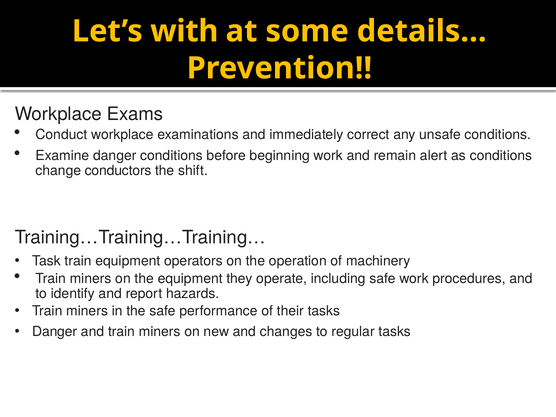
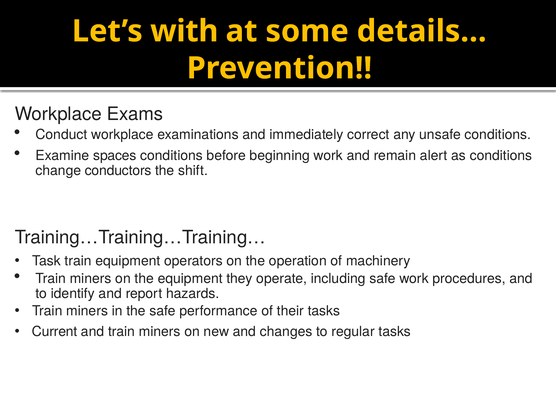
Examine danger: danger -> spaces
Danger at (55, 332): Danger -> Current
